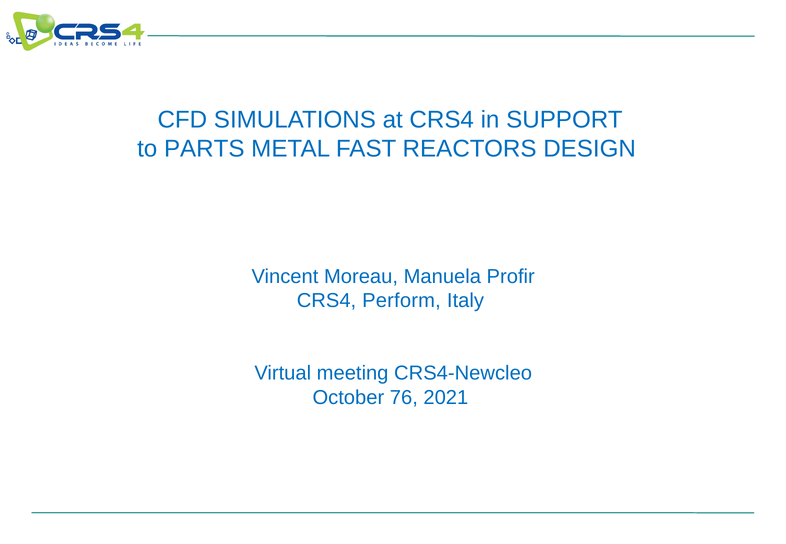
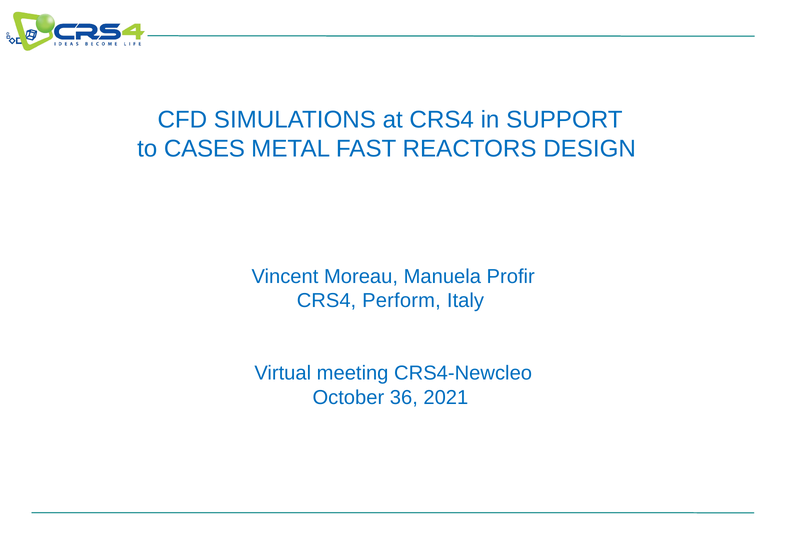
PARTS: PARTS -> CASES
76: 76 -> 36
